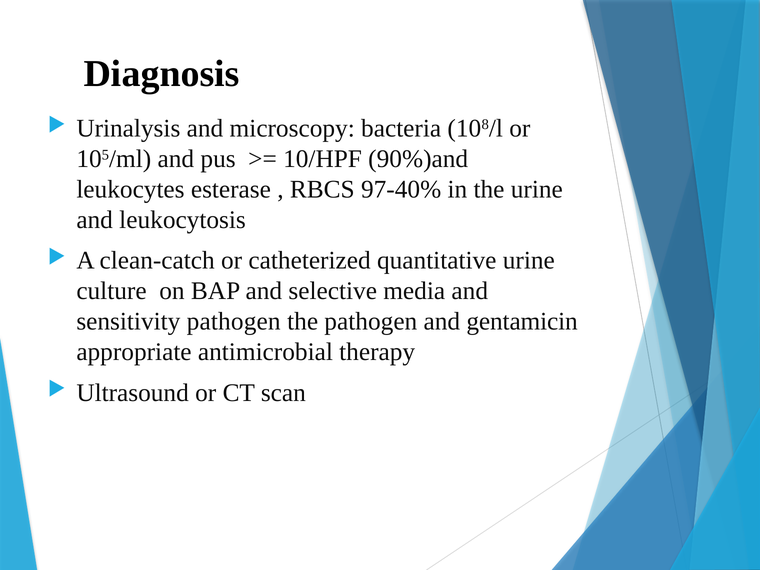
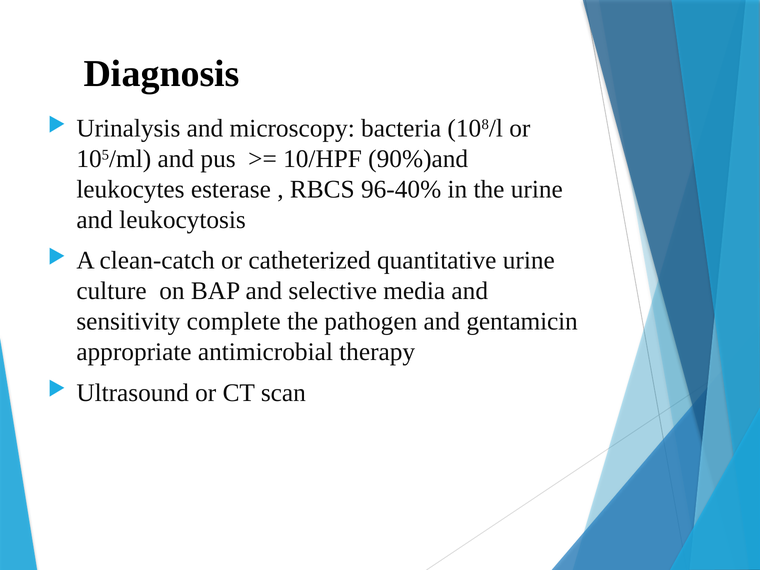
97-40%: 97-40% -> 96-40%
sensitivity pathogen: pathogen -> complete
